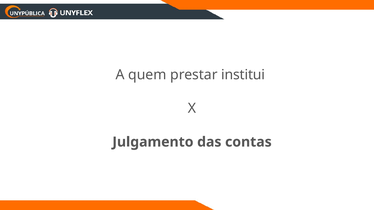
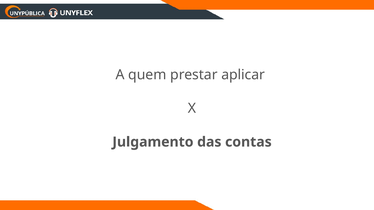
institui: institui -> aplicar
